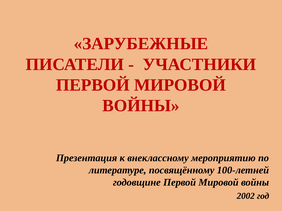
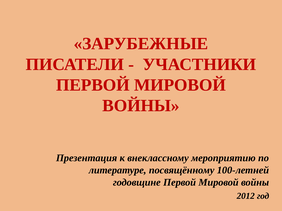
2002: 2002 -> 2012
